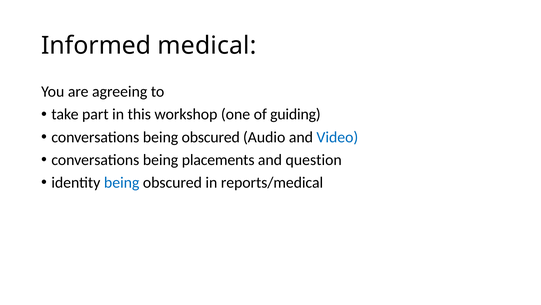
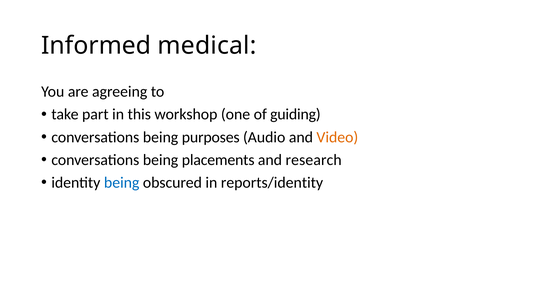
conversations being obscured: obscured -> purposes
Video colour: blue -> orange
question: question -> research
reports/medical: reports/medical -> reports/identity
